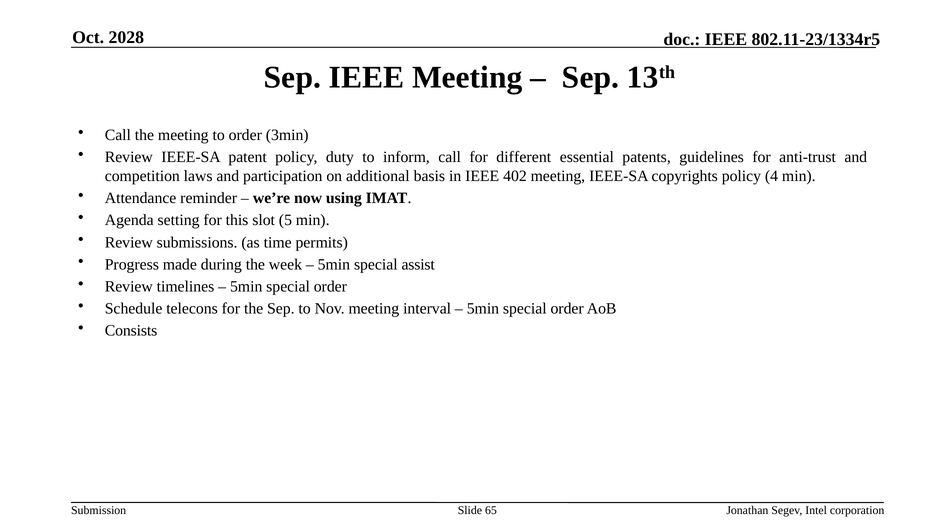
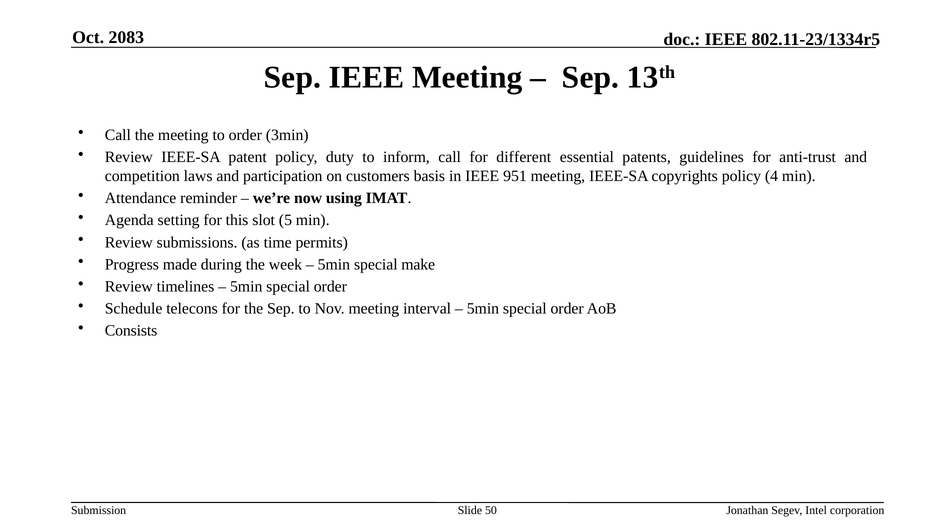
2028: 2028 -> 2083
additional: additional -> customers
402: 402 -> 951
assist: assist -> make
65: 65 -> 50
